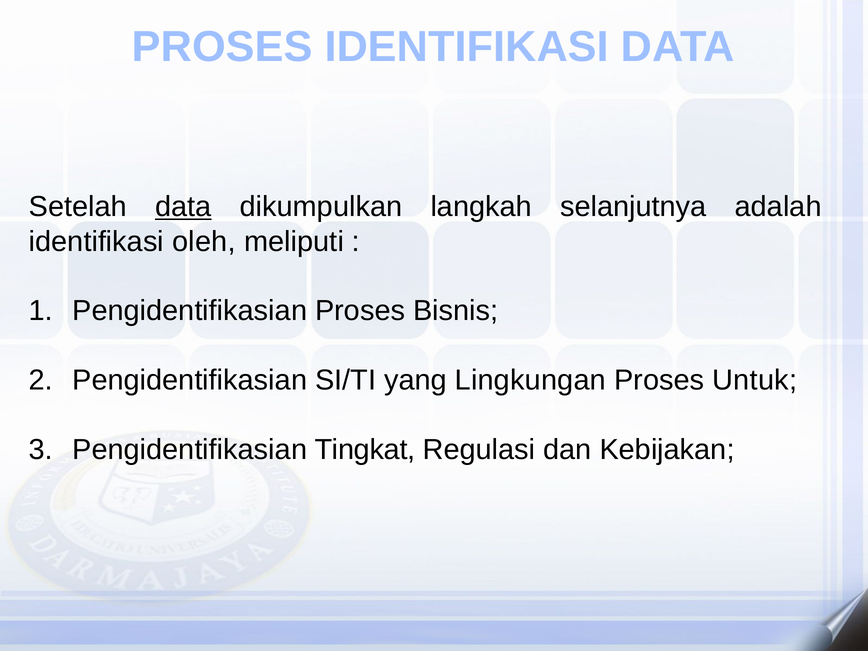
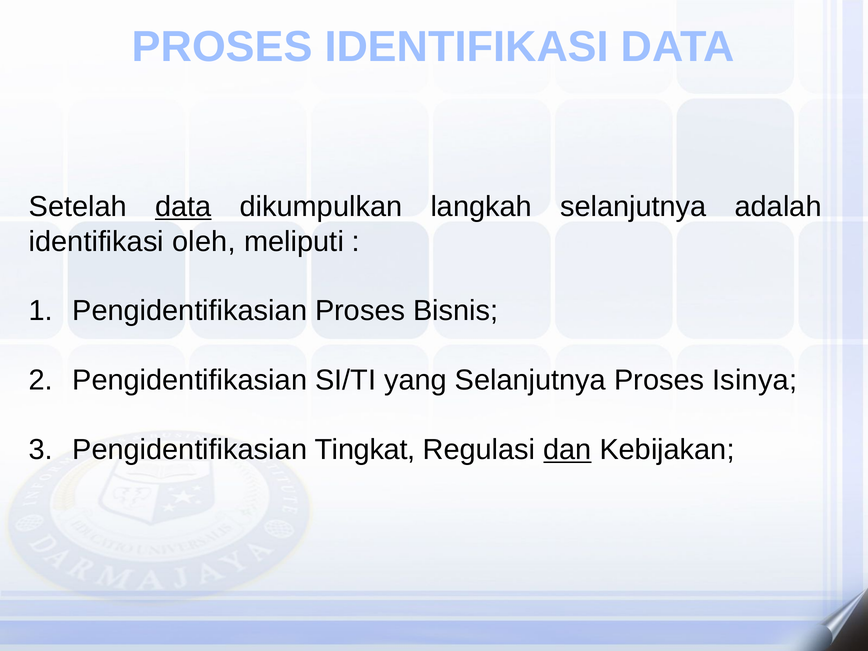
yang Lingkungan: Lingkungan -> Selanjutnya
Untuk: Untuk -> Isinya
dan underline: none -> present
